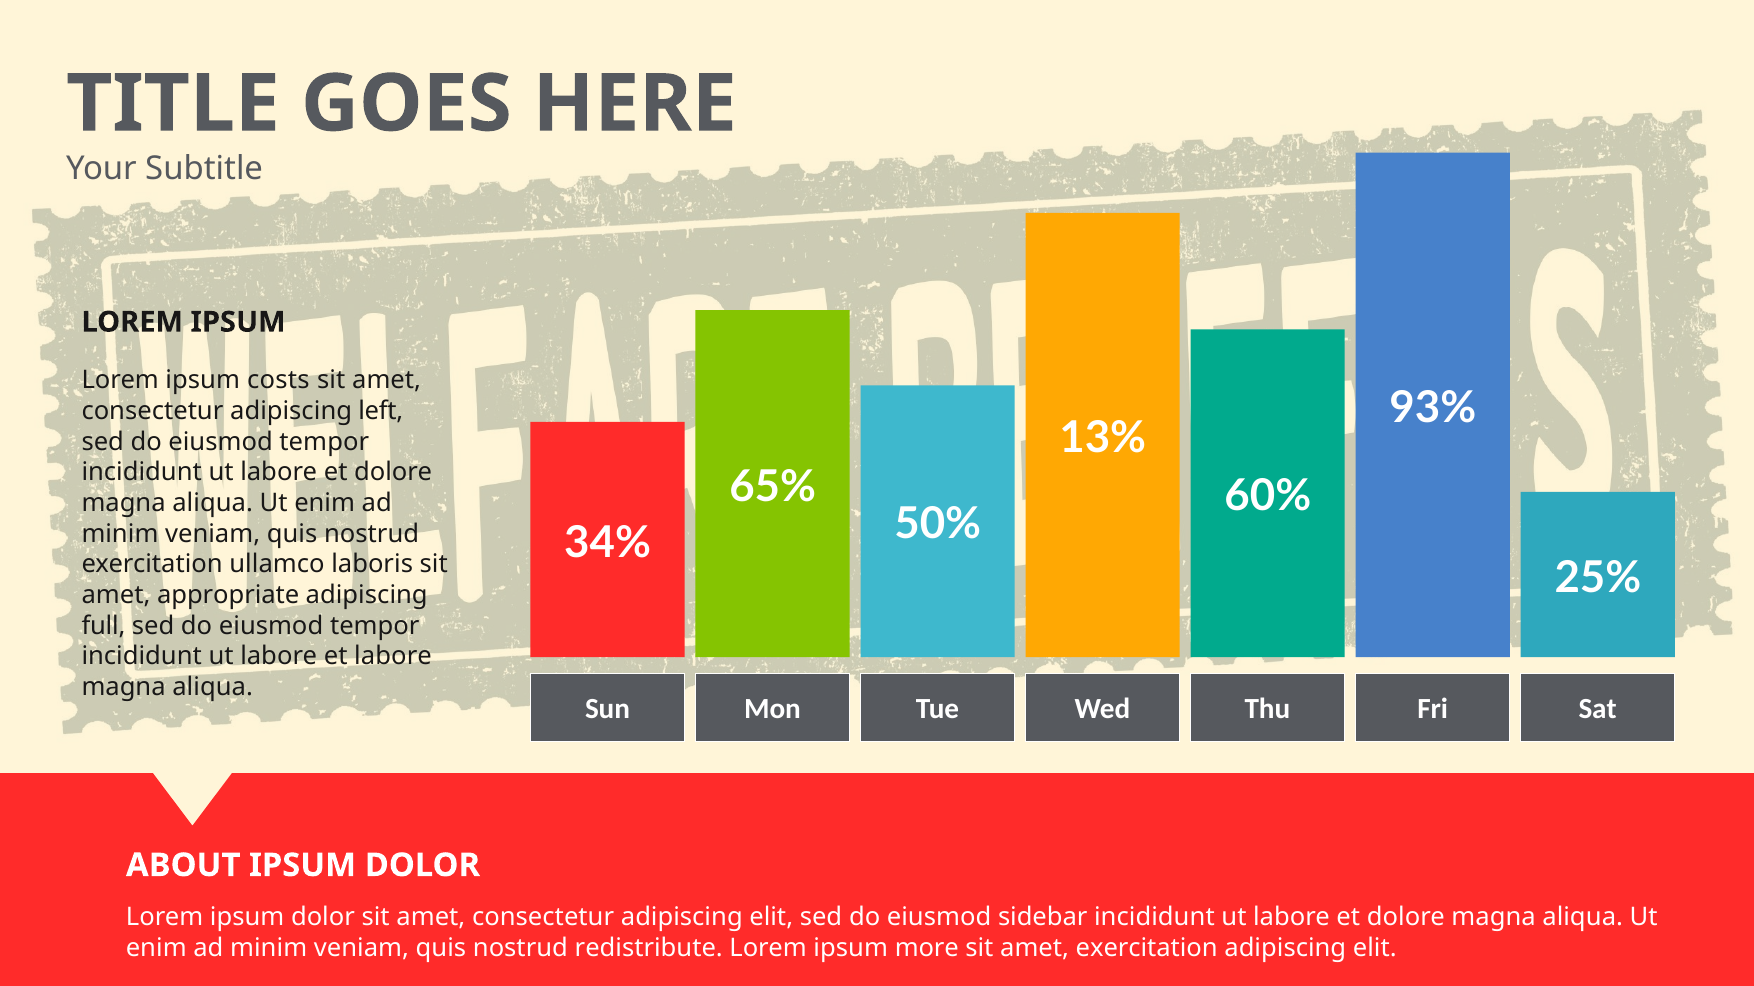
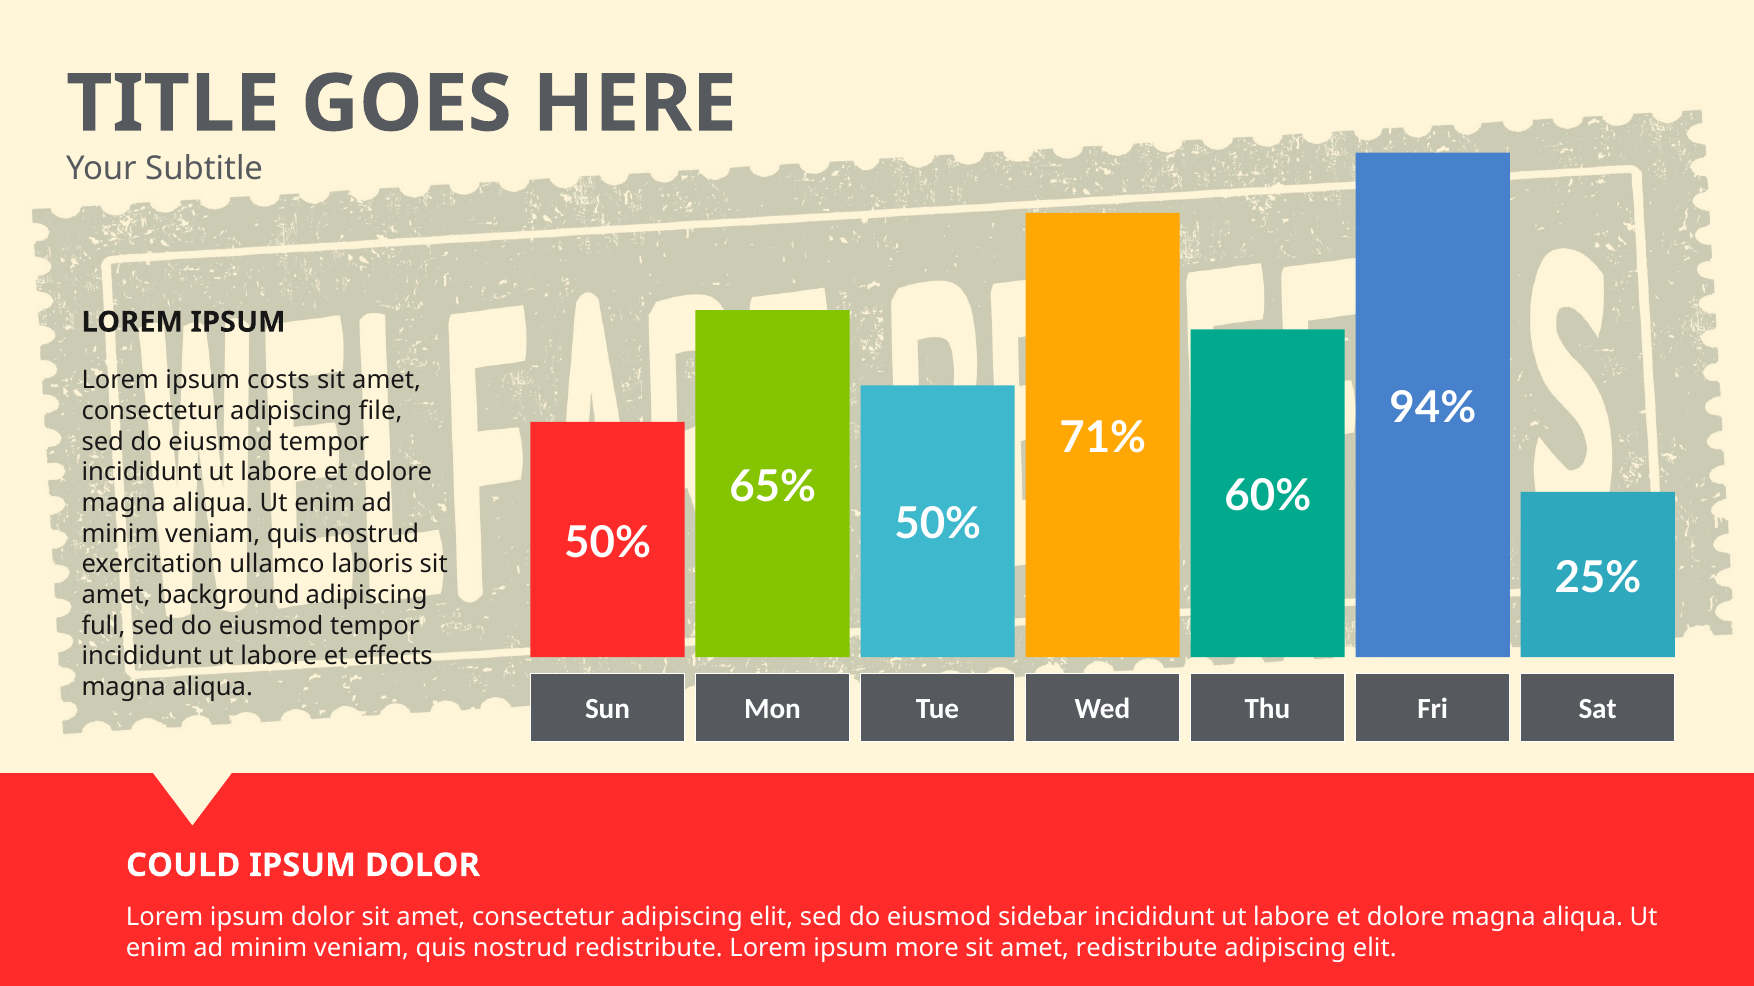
93%: 93% -> 94%
left: left -> file
13%: 13% -> 71%
34% at (608, 543): 34% -> 50%
appropriate: appropriate -> background
et labore: labore -> effects
ABOUT: ABOUT -> COULD
amet exercitation: exercitation -> redistribute
